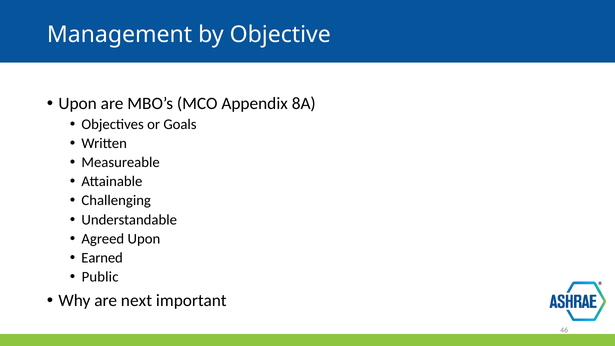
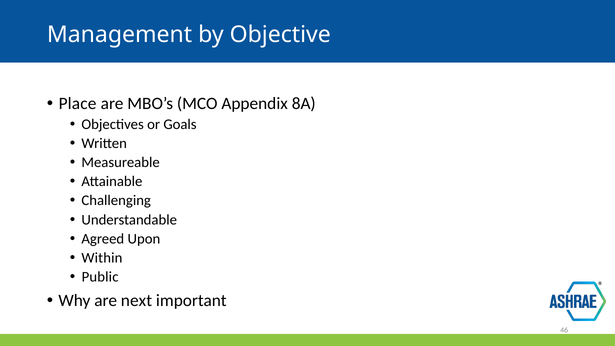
Upon at (78, 104): Upon -> Place
Earned: Earned -> Within
